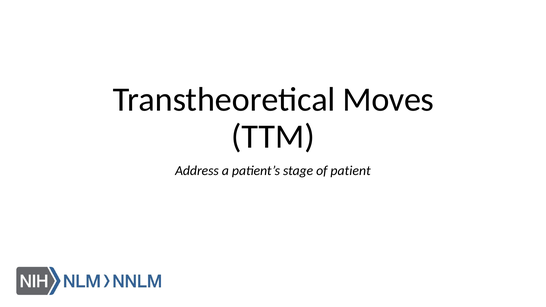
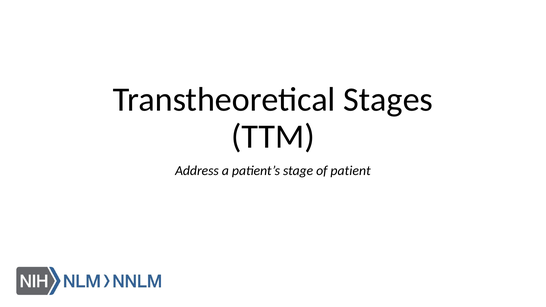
Moves: Moves -> Stages
